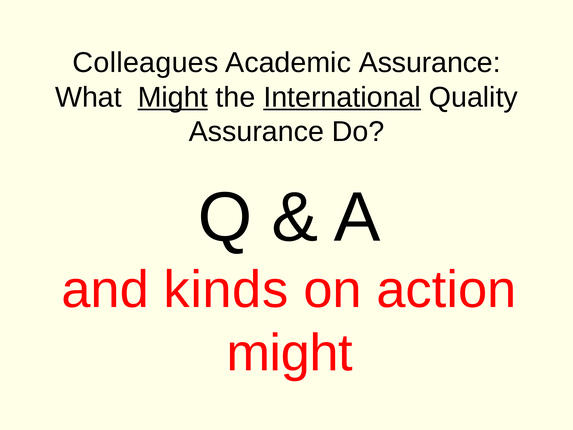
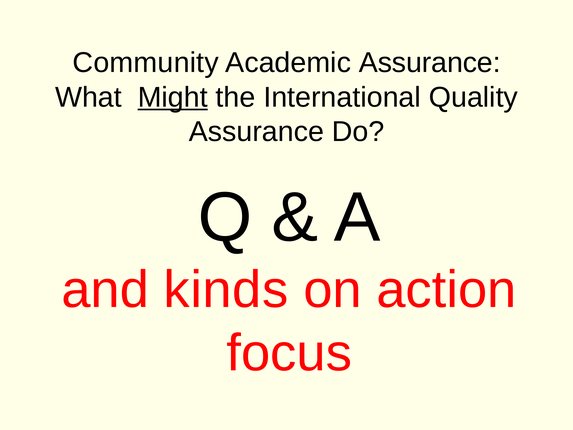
Colleagues: Colleagues -> Community
International underline: present -> none
might at (289, 353): might -> focus
